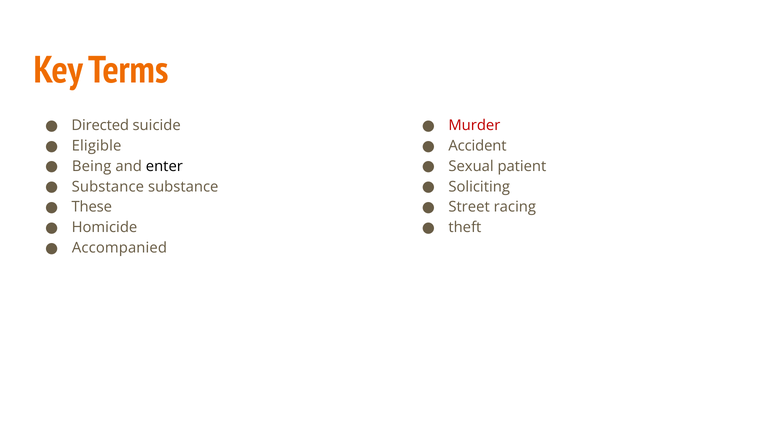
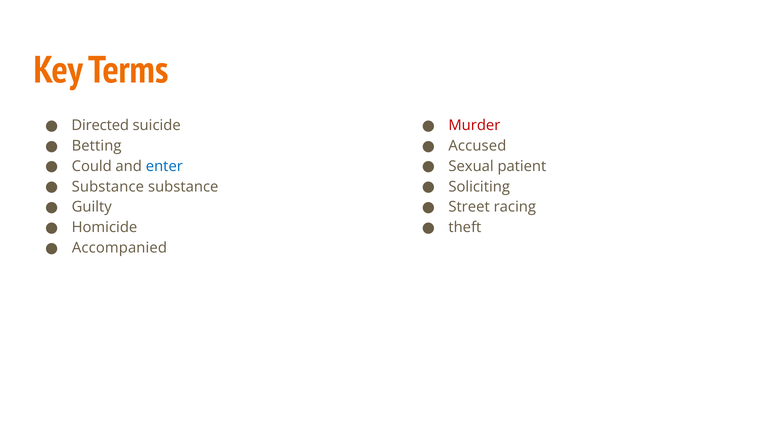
Eligible: Eligible -> Betting
Accident: Accident -> Accused
Being: Being -> Could
enter colour: black -> blue
These: These -> Guilty
